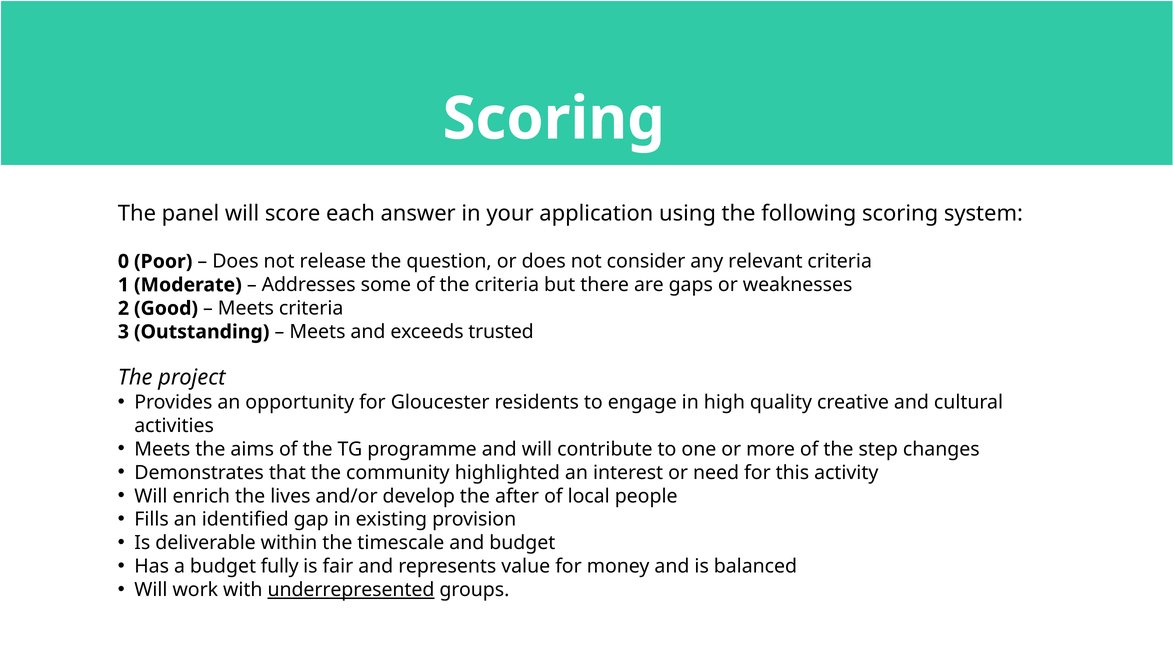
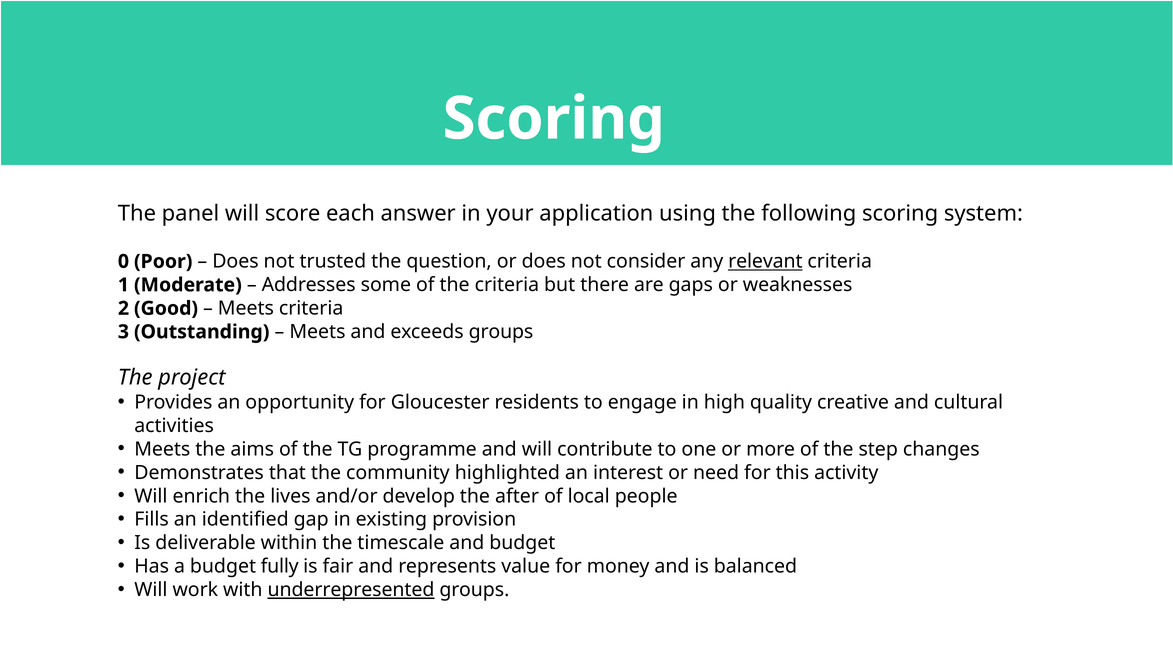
release: release -> trusted
relevant underline: none -> present
exceeds trusted: trusted -> groups
